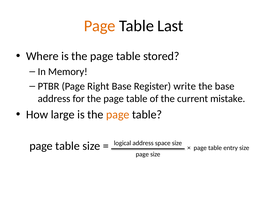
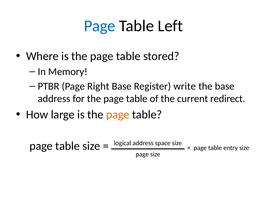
Page at (100, 26) colour: orange -> blue
Last: Last -> Left
mistake: mistake -> redirect
